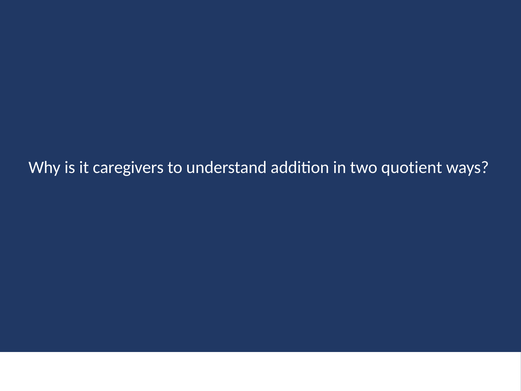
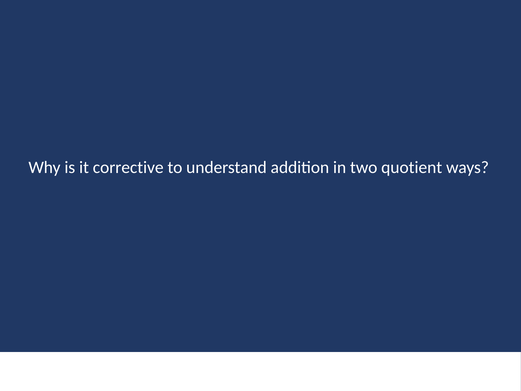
caregivers: caregivers -> corrective
